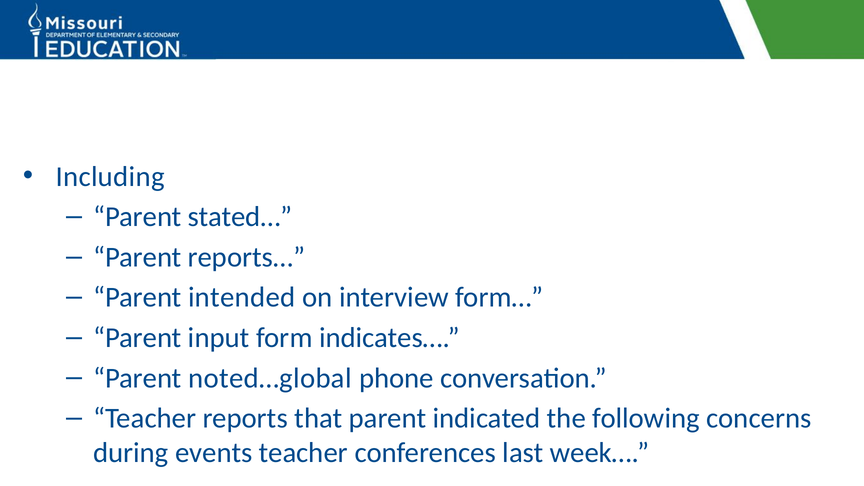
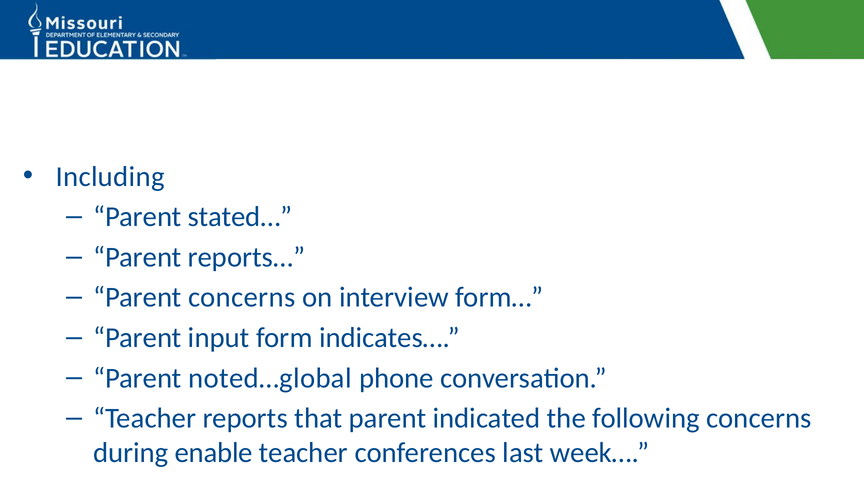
Parent intended: intended -> concerns
events: events -> enable
